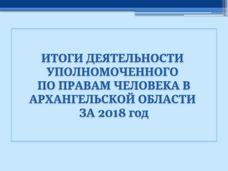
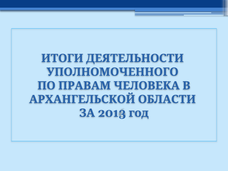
2018: 2018 -> 2013
